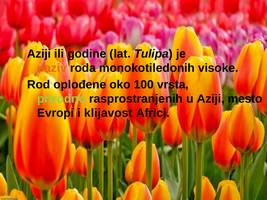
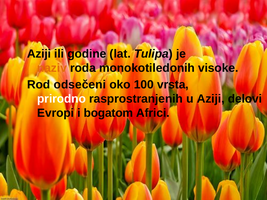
oplođene: oplođene -> odsečeni
prirodno colour: light green -> white
mesto: mesto -> delovi
klijavost: klijavost -> bogatom
